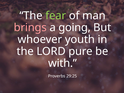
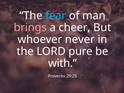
fear colour: light green -> light blue
going: going -> cheer
youth: youth -> never
